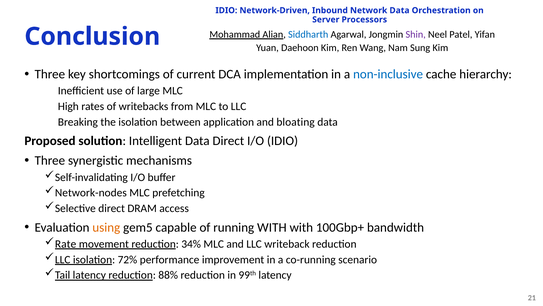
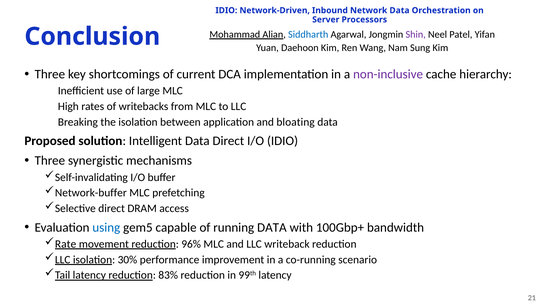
non-inclusive colour: blue -> purple
Network-nodes: Network-nodes -> Network-buffer
using colour: orange -> blue
running WITH: WITH -> DATA
34%: 34% -> 96%
72%: 72% -> 30%
88%: 88% -> 83%
